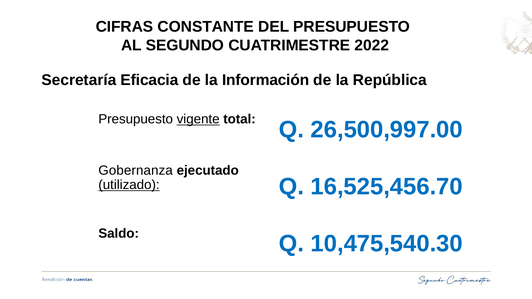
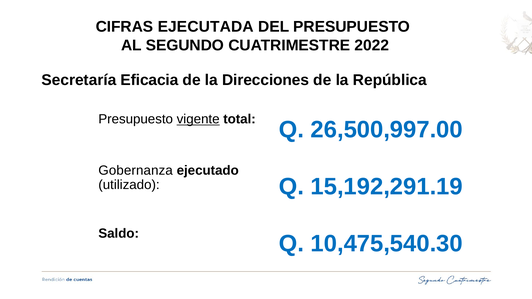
CONSTANTE: CONSTANTE -> EJECUTADA
Información: Información -> Direcciones
16,525,456.70: 16,525,456.70 -> 15,192,291.19
utilizado underline: present -> none
